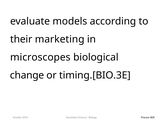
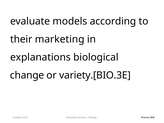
microscopes: microscopes -> explanations
timing.[BIO.3E: timing.[BIO.3E -> variety.[BIO.3E
